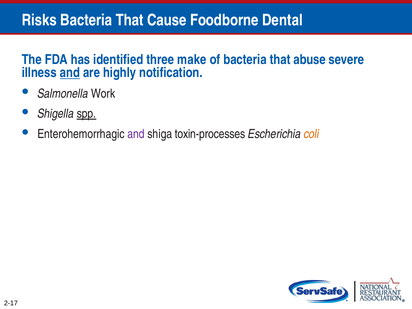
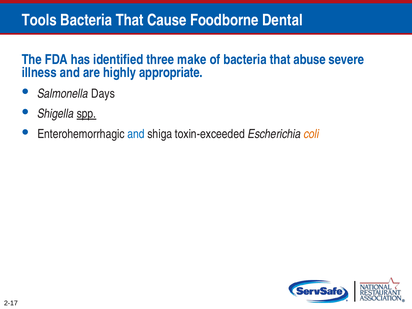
Risks: Risks -> Tools
and at (70, 73) underline: present -> none
notification: notification -> appropriate
Work: Work -> Days
and at (136, 134) colour: purple -> blue
toxin-processes: toxin-processes -> toxin-exceeded
